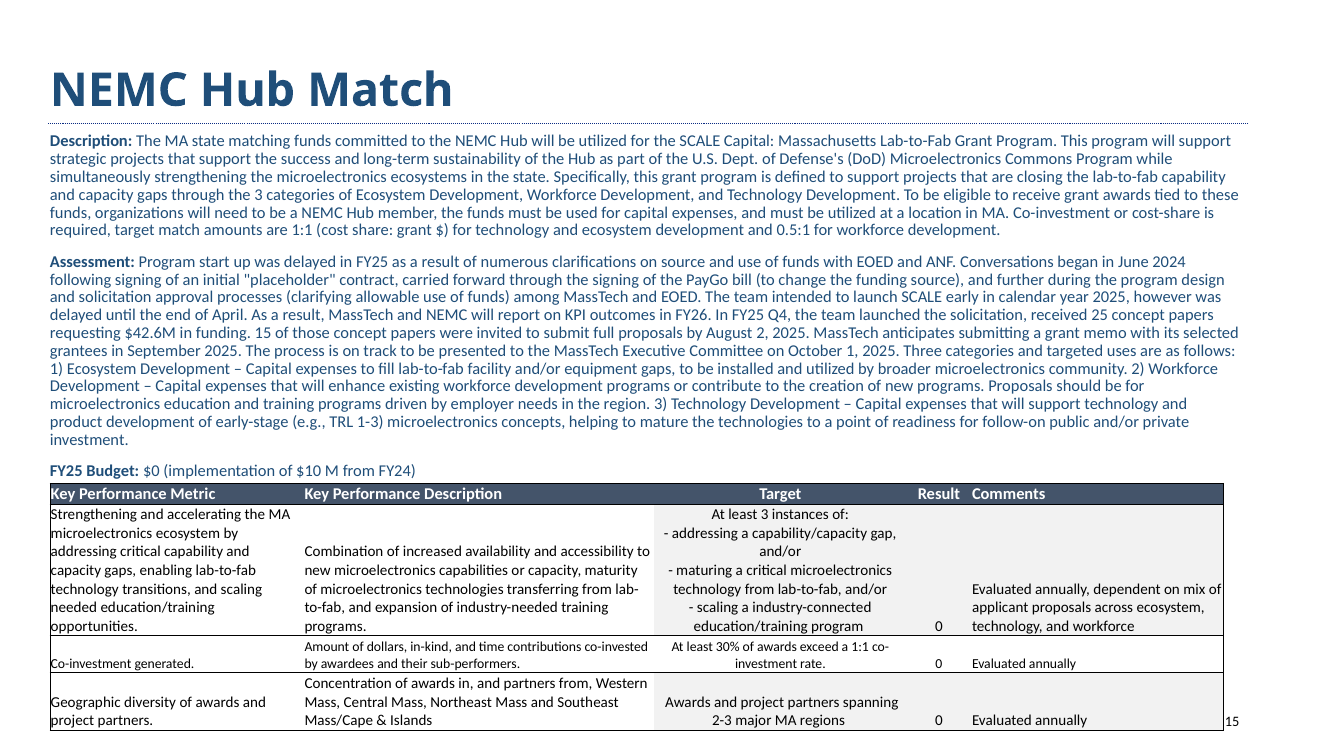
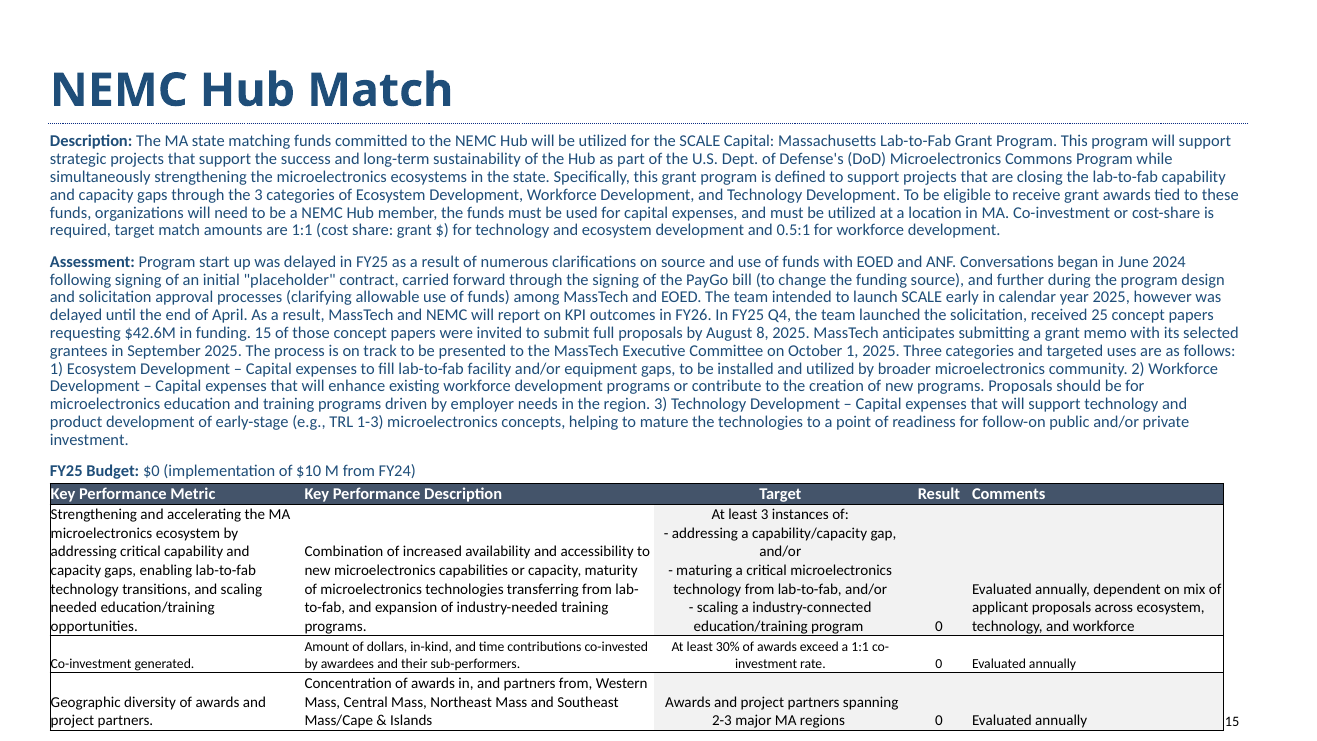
August 2: 2 -> 8
